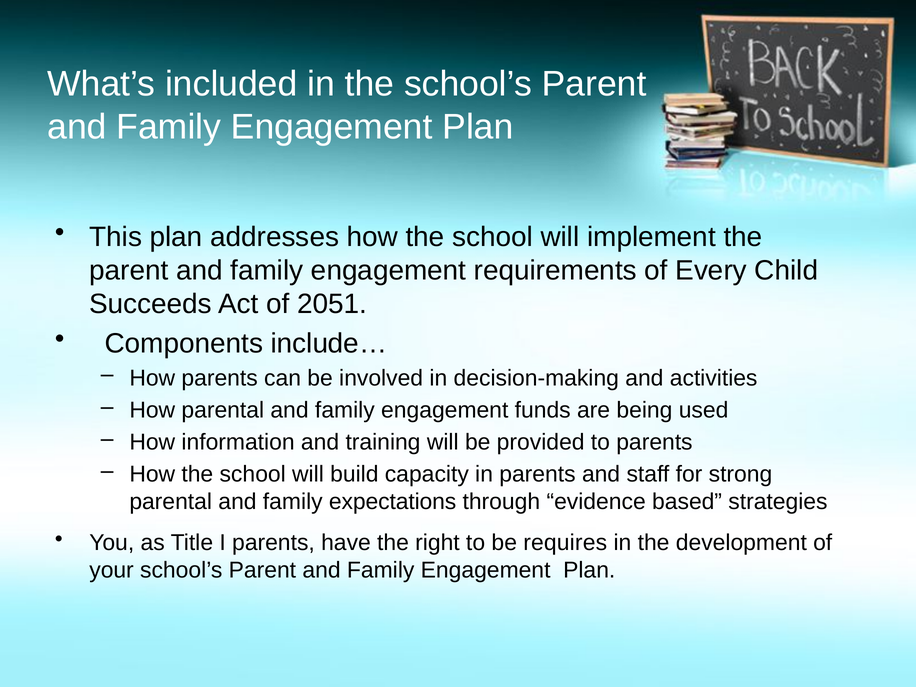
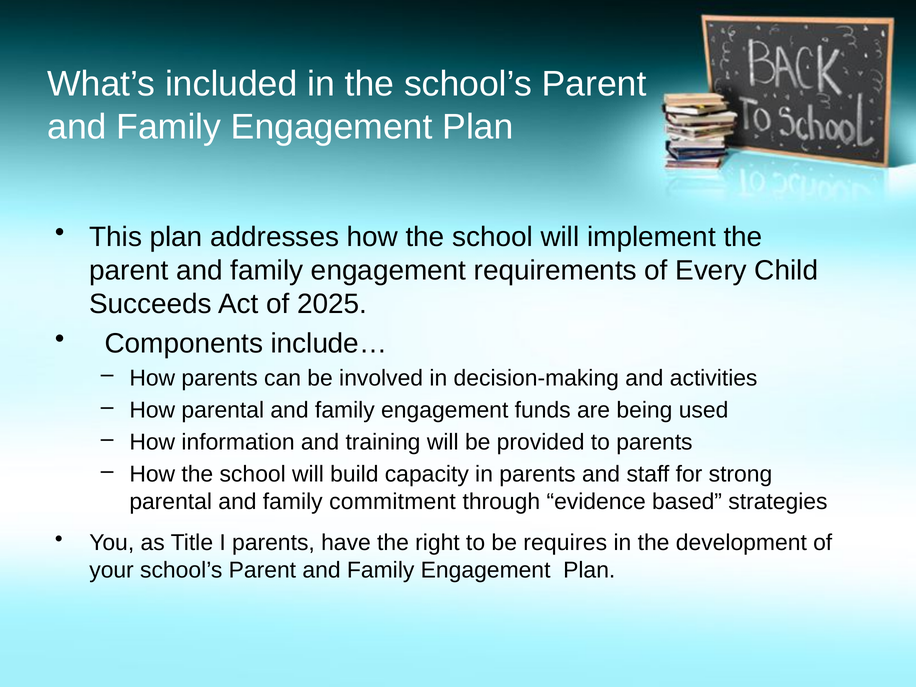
2051: 2051 -> 2025
expectations: expectations -> commitment
